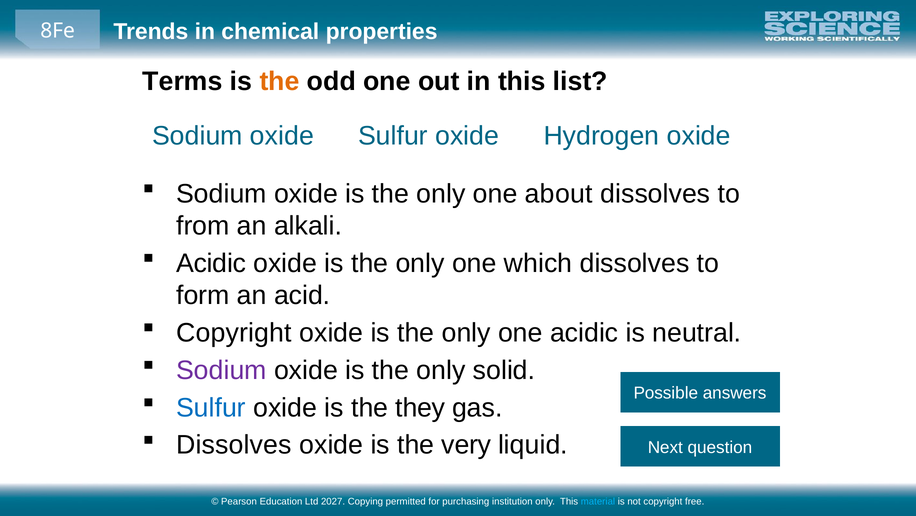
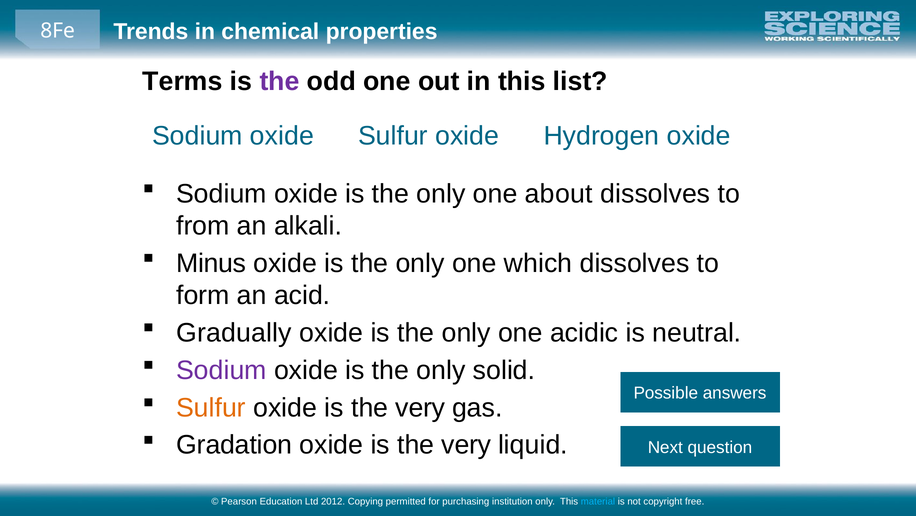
the at (280, 81) colour: orange -> purple
Acidic at (211, 263): Acidic -> Minus
Copyright at (234, 332): Copyright -> Gradually
Sulfur at (211, 407) colour: blue -> orange
they at (420, 407): they -> very
Dissolves at (234, 445): Dissolves -> Gradation
2027: 2027 -> 2012
